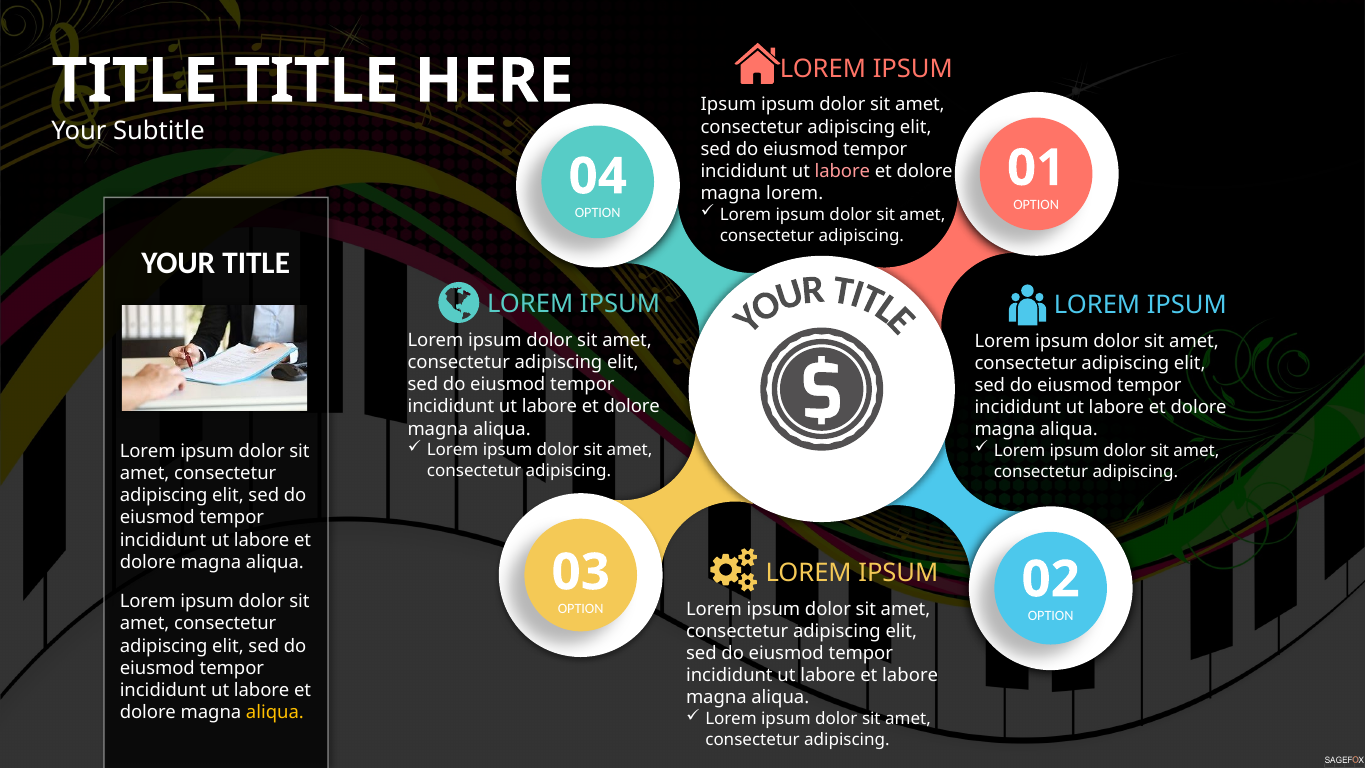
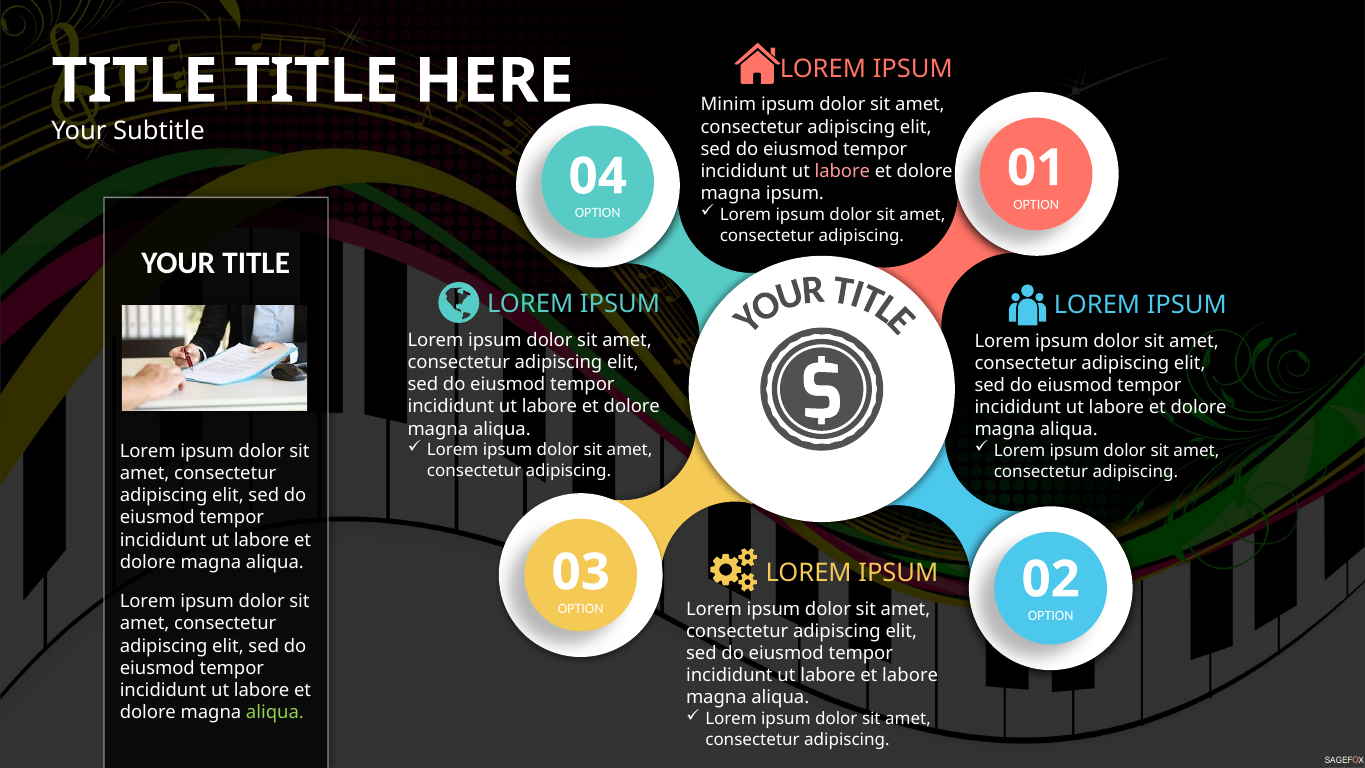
Ipsum at (728, 105): Ipsum -> Minim
magna lorem: lorem -> ipsum
aliqua at (275, 712) colour: yellow -> light green
